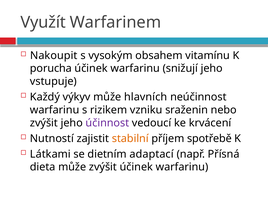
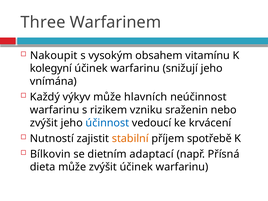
Využít: Využít -> Three
porucha: porucha -> kolegyní
vstupuje: vstupuje -> vnímána
účinnost colour: purple -> blue
Látkami: Látkami -> Bílkovin
